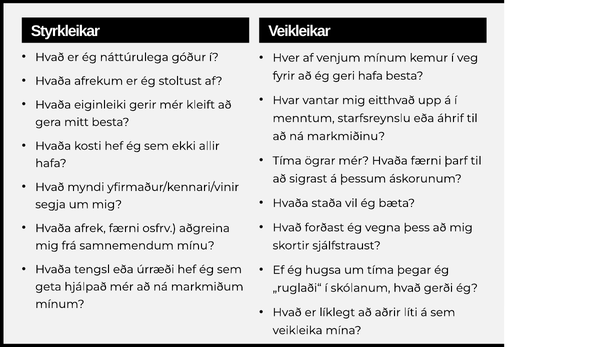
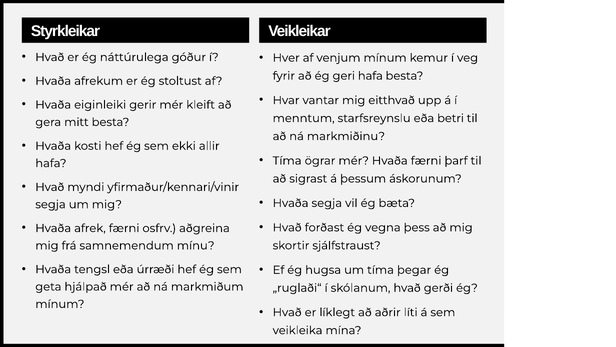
áhrif: áhrif -> betri
Hvaða staða: staða -> segja
